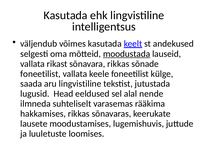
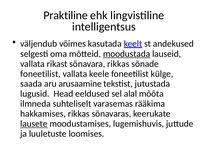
Kasutada at (66, 15): Kasutada -> Praktiline
aru lingvistiline: lingvistiline -> arusaamine
nende: nende -> mõõta
lausete underline: none -> present
